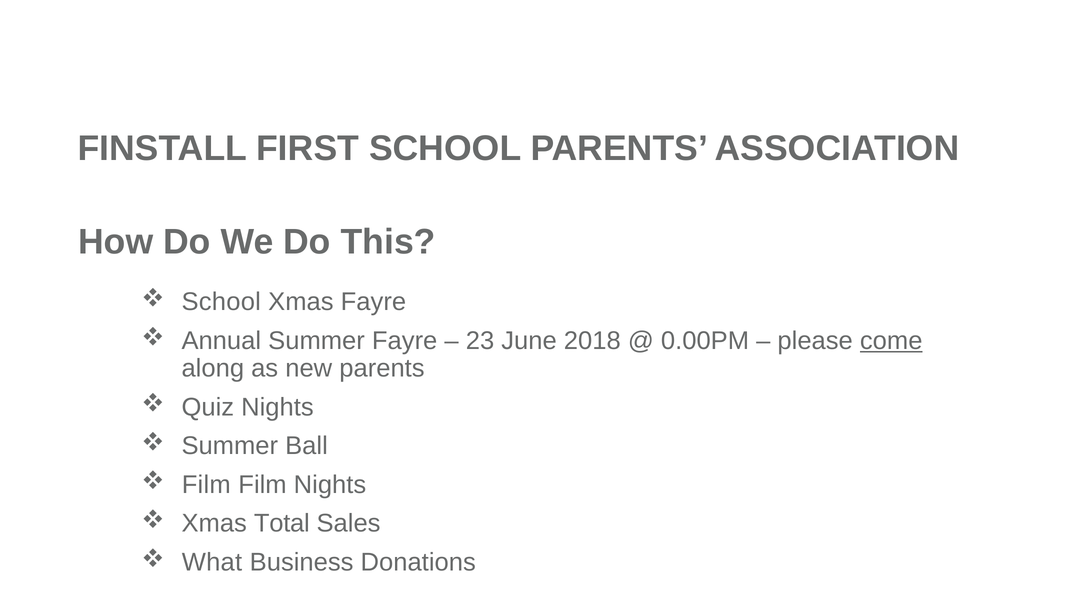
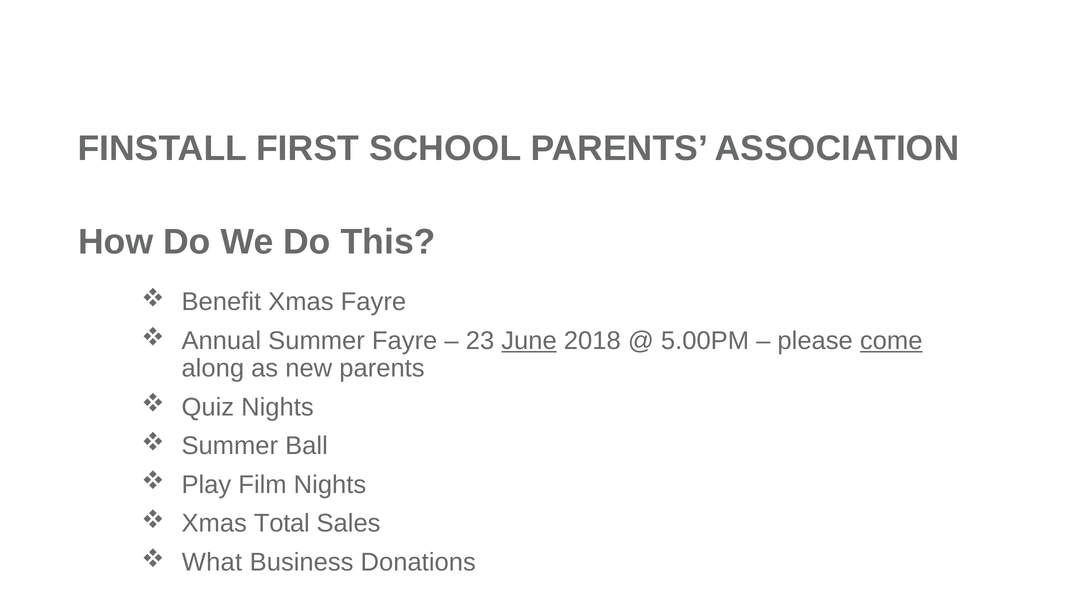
School at (221, 302): School -> Benefit
June underline: none -> present
0.00PM: 0.00PM -> 5.00PM
Film at (206, 485): Film -> Play
